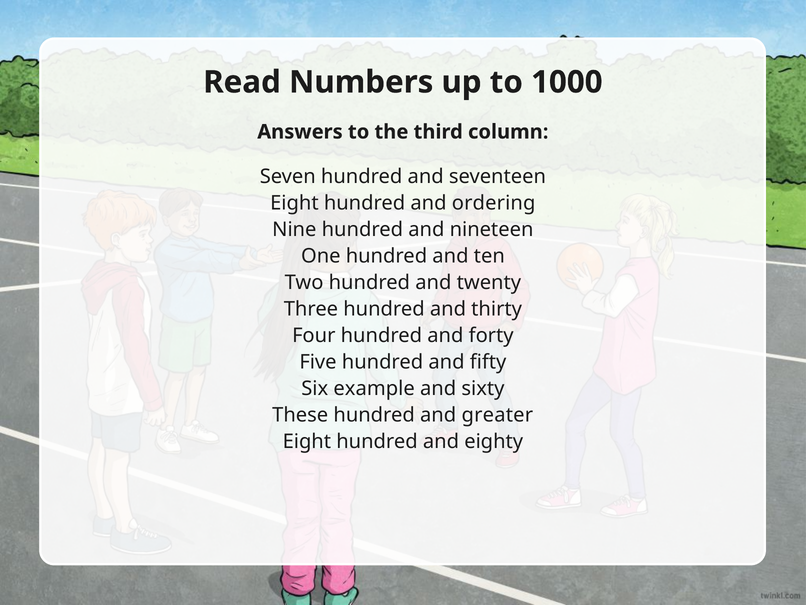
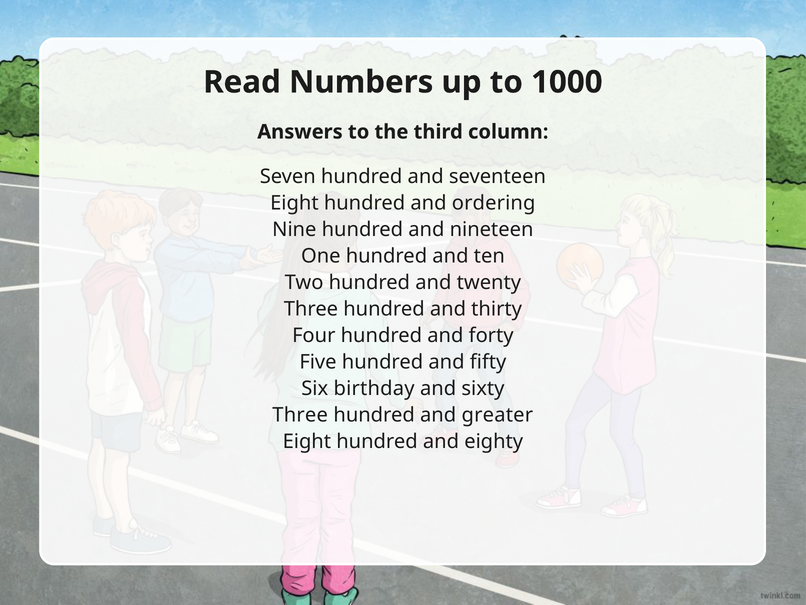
example: example -> birthday
These at (300, 415): These -> Three
